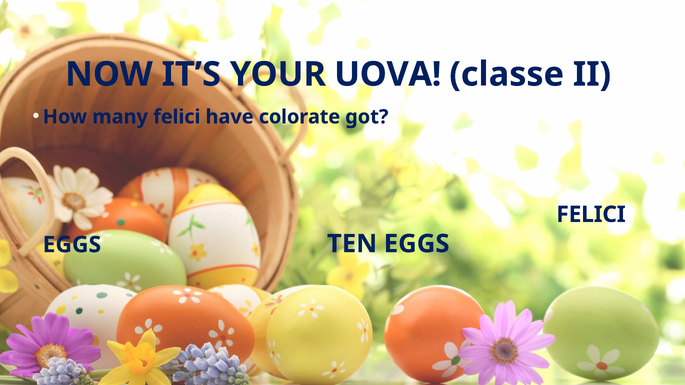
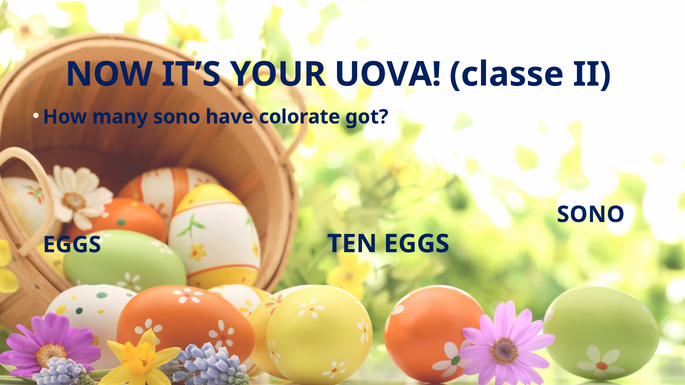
many felici: felici -> sono
FELICI at (591, 215): FELICI -> SONO
